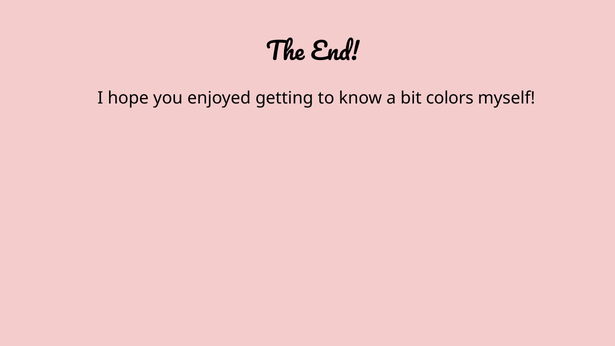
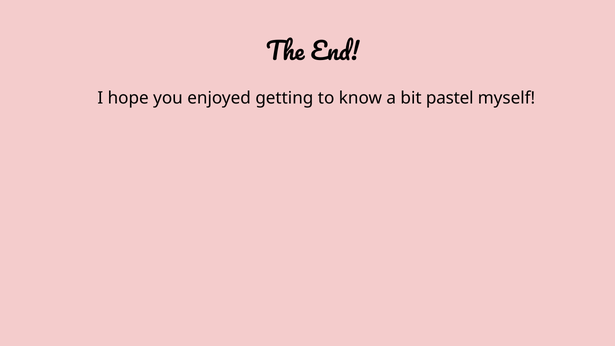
colors: colors -> pastel
